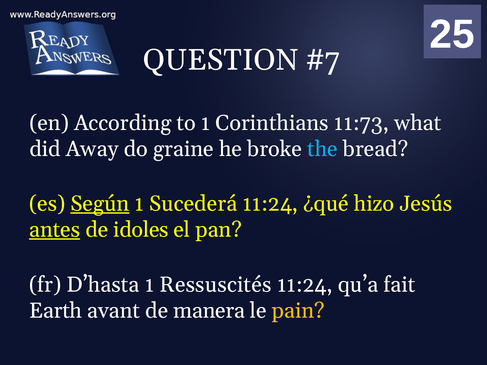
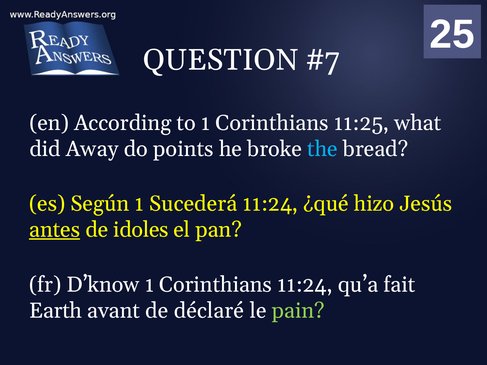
11:73: 11:73 -> 11:25
graine: graine -> points
Según underline: present -> none
D’hasta: D’hasta -> D’know
Ressuscités at (216, 285): Ressuscités -> Corinthians
manera: manera -> déclaré
pain colour: yellow -> light green
